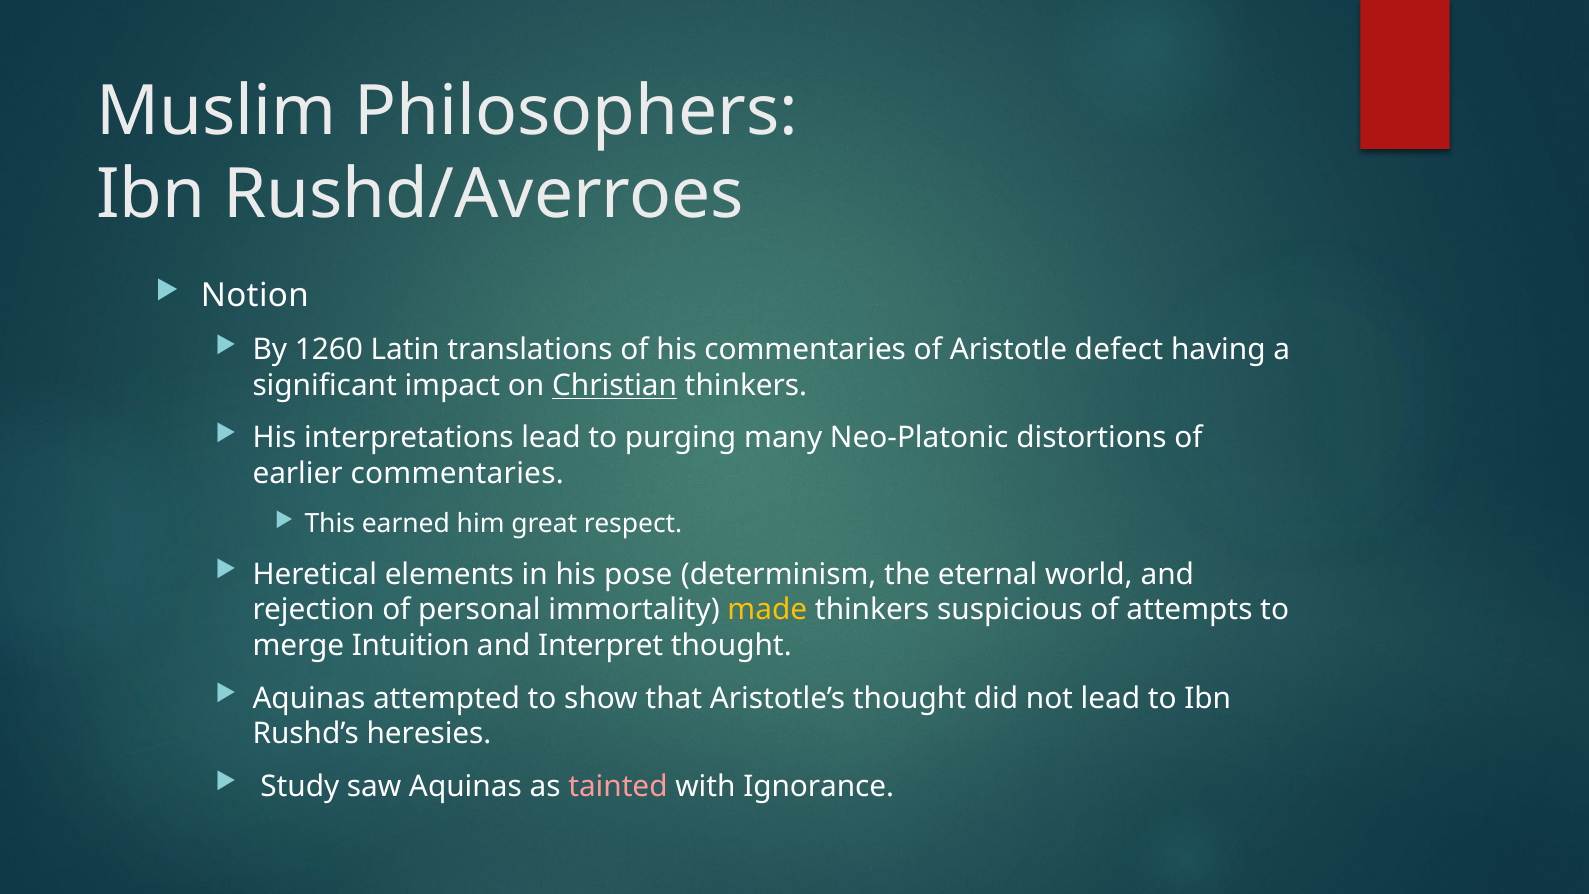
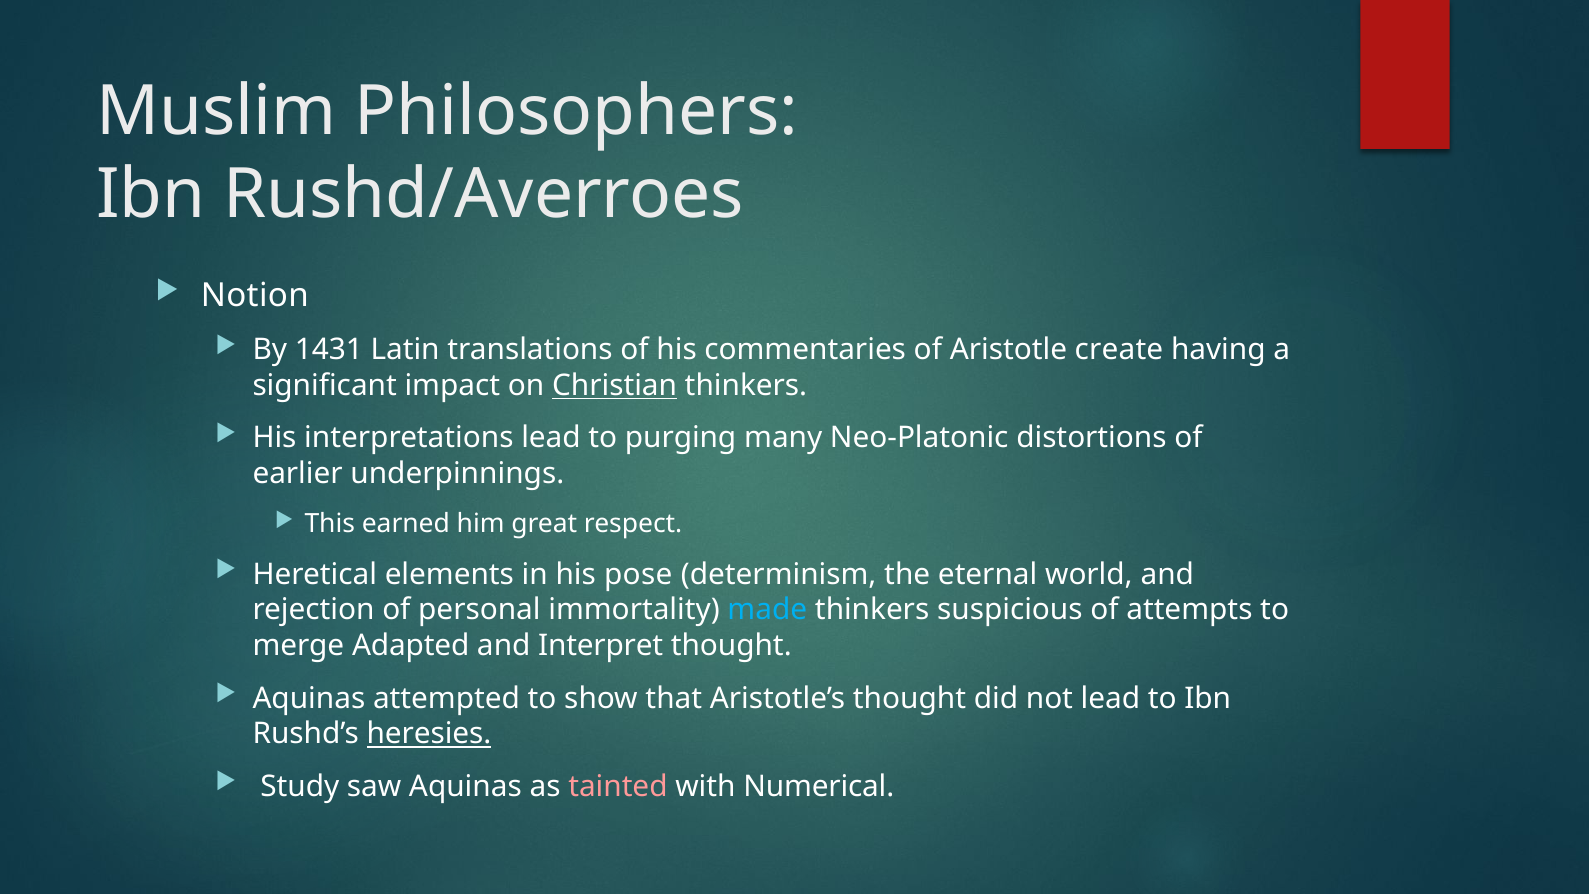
1260: 1260 -> 1431
defect: defect -> create
earlier commentaries: commentaries -> underpinnings
made colour: yellow -> light blue
Intuition: Intuition -> Adapted
heresies underline: none -> present
Ignorance: Ignorance -> Numerical
